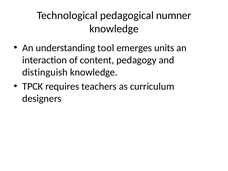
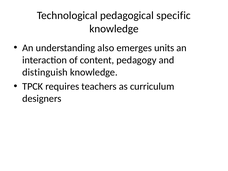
numner: numner -> specific
tool: tool -> also
